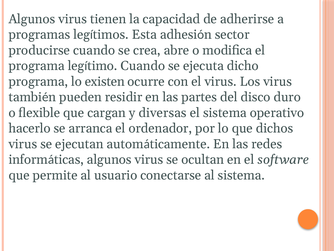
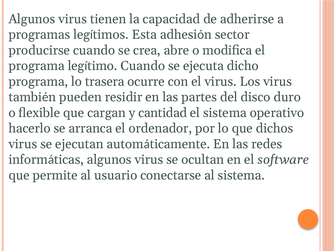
existen: existen -> trasera
diversas: diversas -> cantidad
